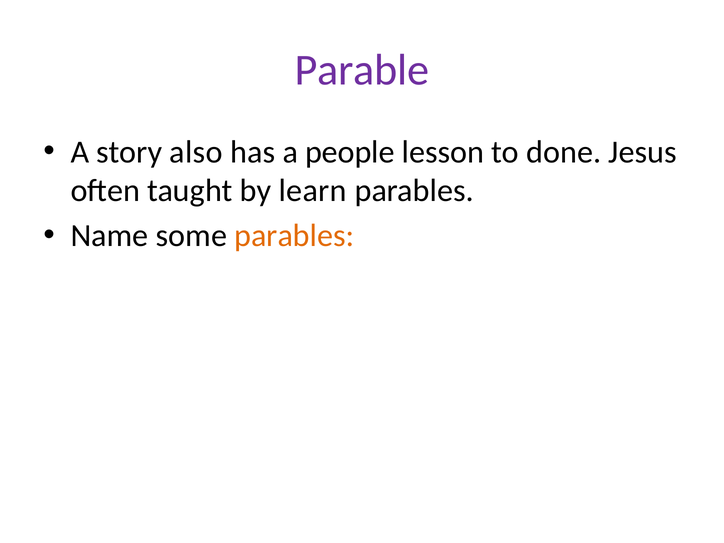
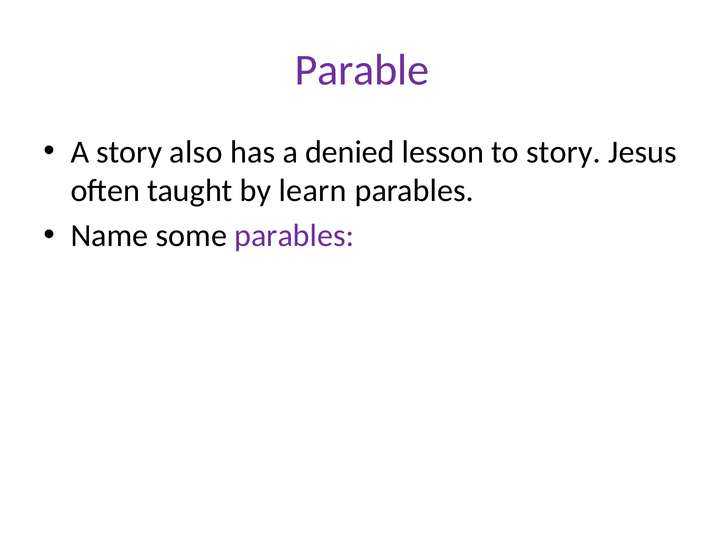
people: people -> denied
to done: done -> story
parables at (294, 236) colour: orange -> purple
